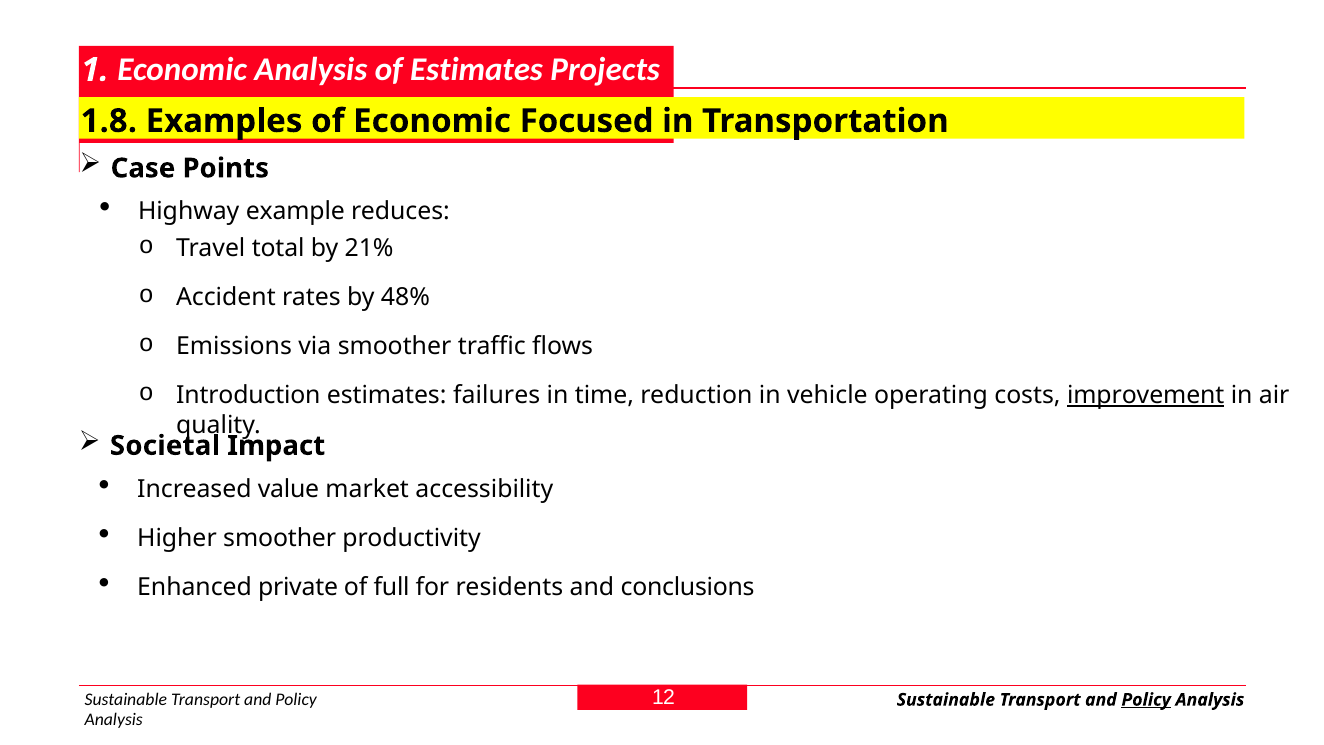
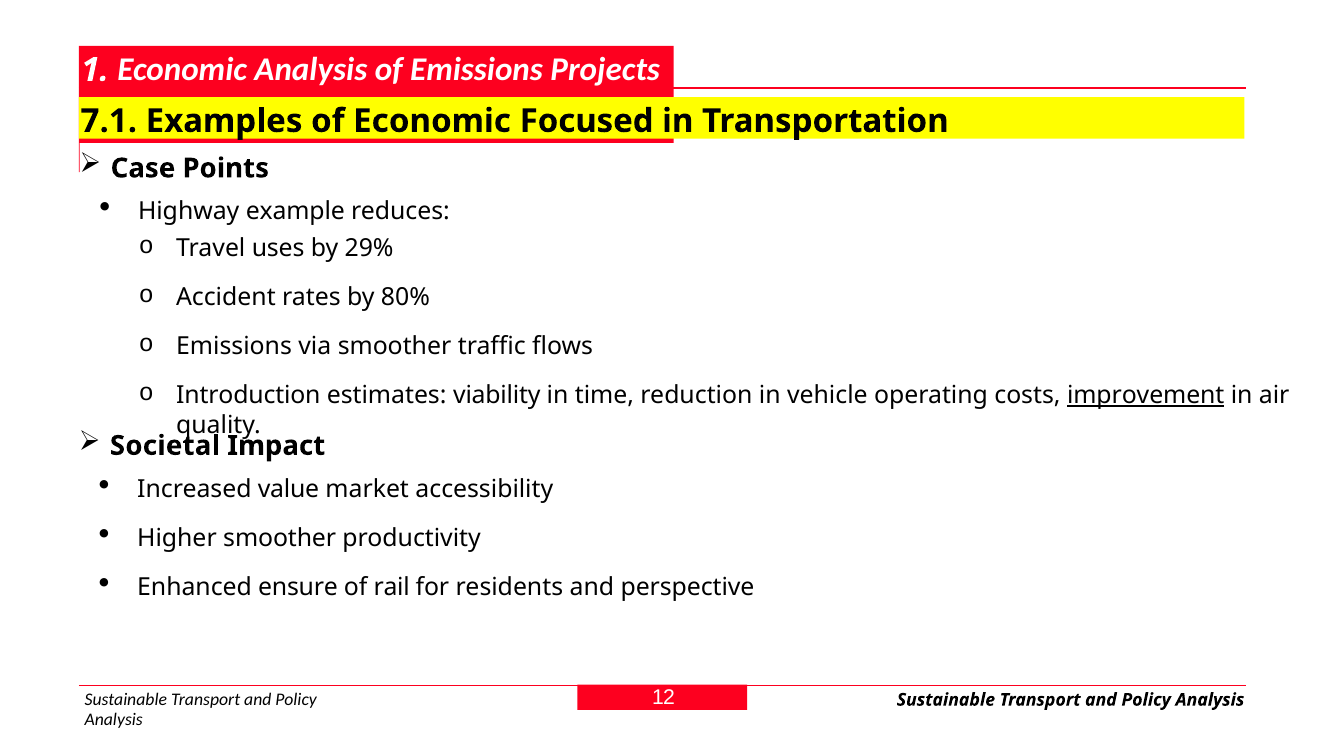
of Estimates: Estimates -> Emissions
1.8: 1.8 -> 7.1
total: total -> uses
21%: 21% -> 29%
48%: 48% -> 80%
failures: failures -> viability
private: private -> ensure
full: full -> rail
conclusions: conclusions -> perspective
Policy at (1146, 700) underline: present -> none
